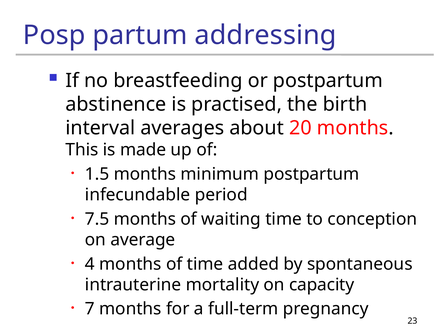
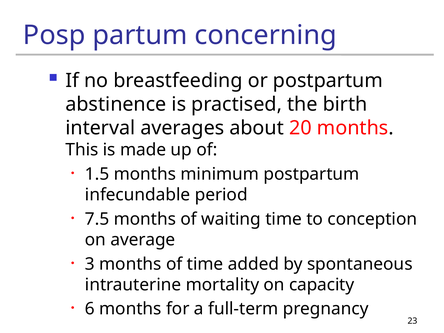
addressing: addressing -> concerning
4: 4 -> 3
7: 7 -> 6
